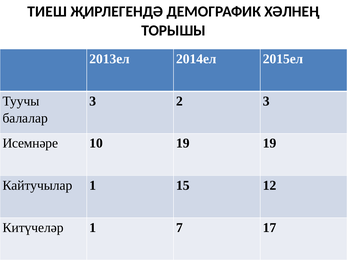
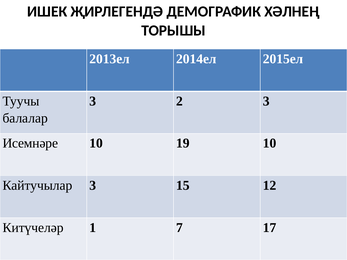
ТИЕШ: ТИЕШ -> ИШЕК
19 19: 19 -> 10
Кайтучылар 1: 1 -> 3
